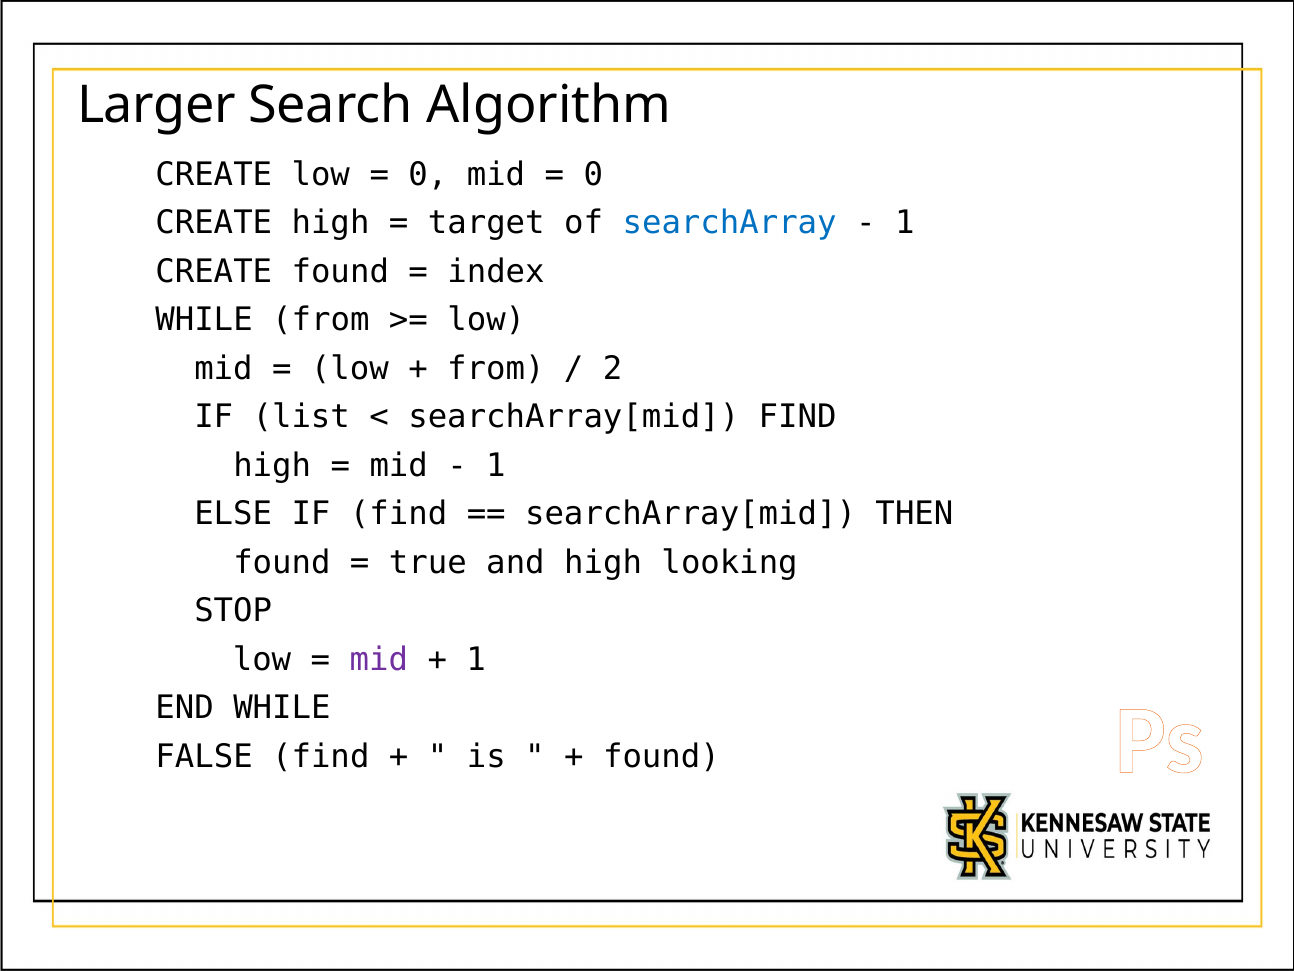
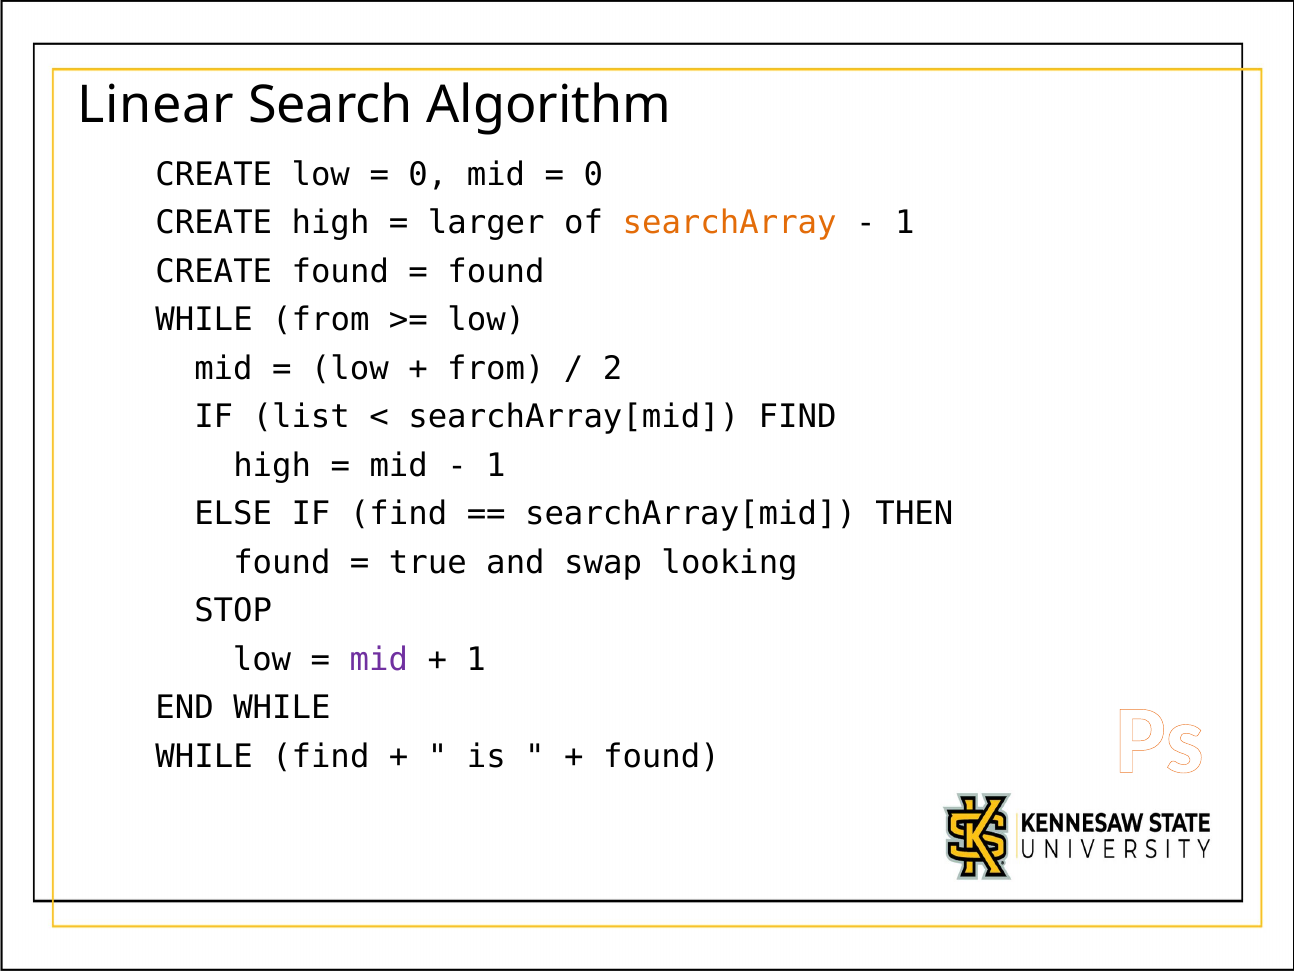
Larger: Larger -> Linear
target: target -> larger
searchArray colour: blue -> orange
index at (496, 272): index -> found
and high: high -> swap
FALSE at (204, 756): FALSE -> WHILE
